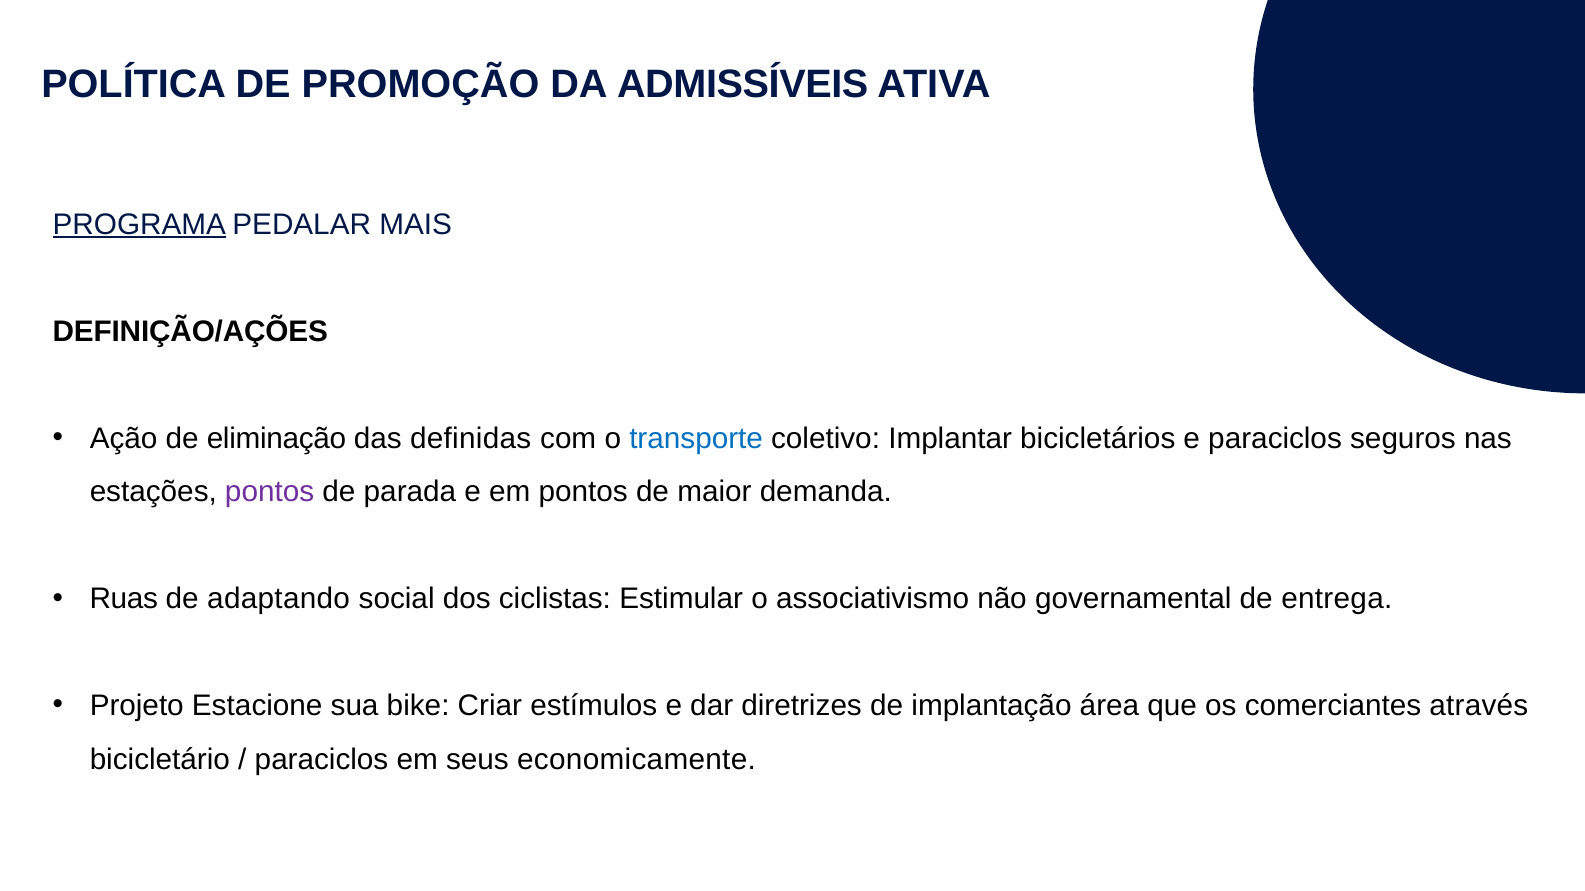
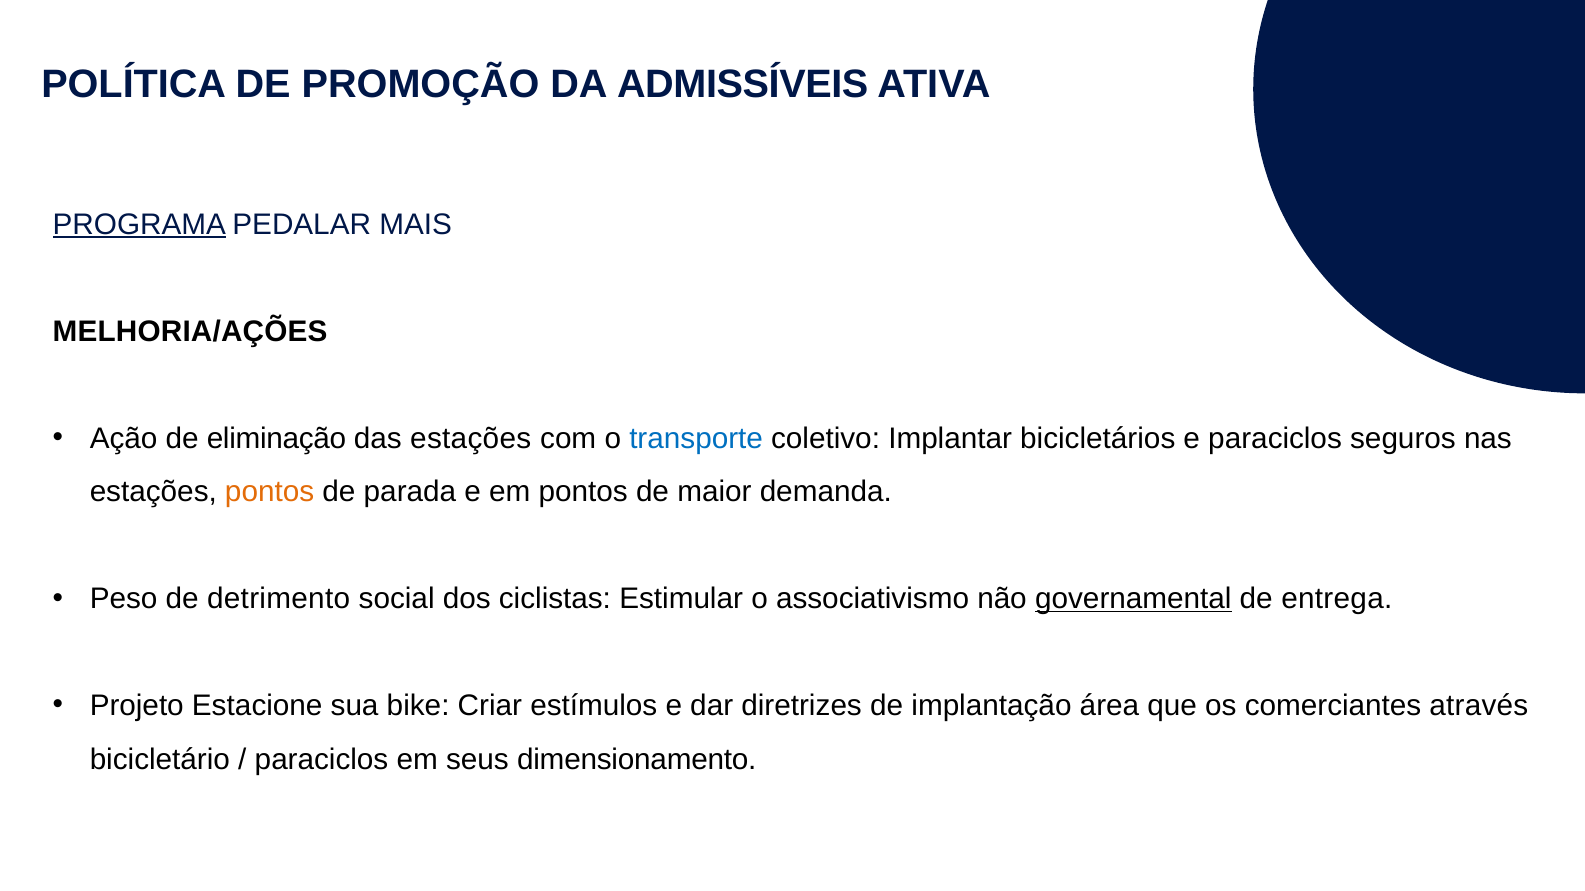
DEFINIÇÃO/AÇÕES: DEFINIÇÃO/AÇÕES -> MELHORIA/AÇÕES
das definidas: definidas -> estações
pontos at (270, 492) colour: purple -> orange
Ruas: Ruas -> Peso
adaptando: adaptando -> detrimento
governamental underline: none -> present
economicamente: economicamente -> dimensionamento
